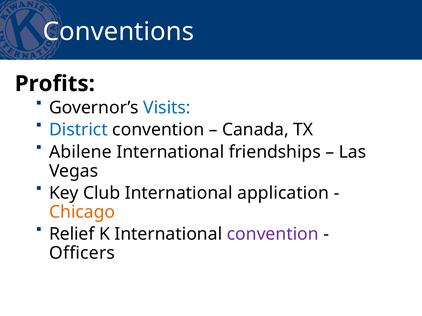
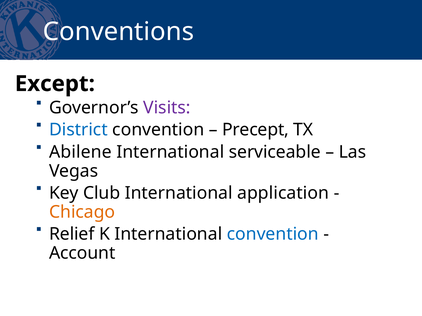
Profits: Profits -> Except
Visits colour: blue -> purple
Canada: Canada -> Precept
friendships: friendships -> serviceable
convention at (273, 234) colour: purple -> blue
Officers: Officers -> Account
